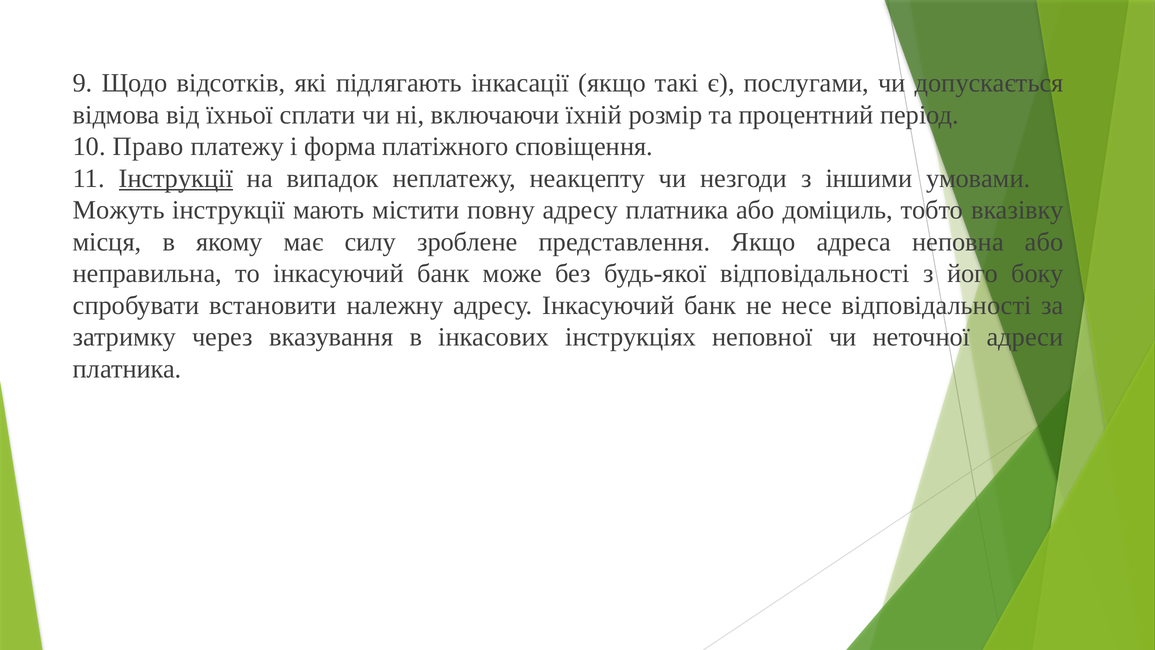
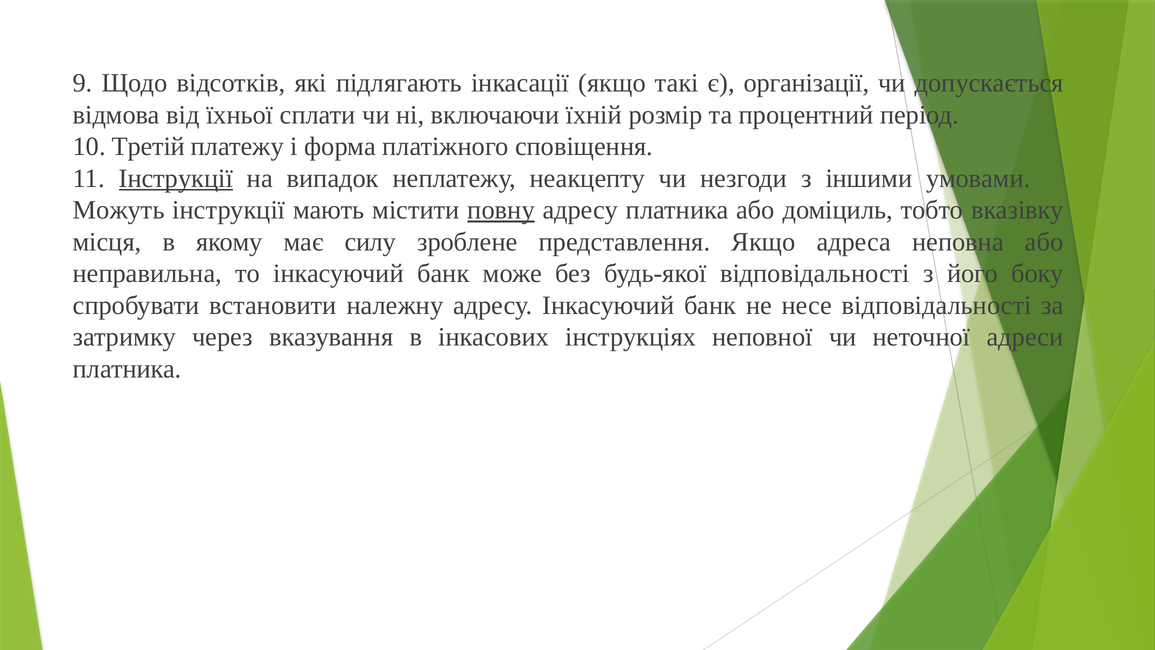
послугами: послугами -> організації
Право: Право -> Третій
повну underline: none -> present
